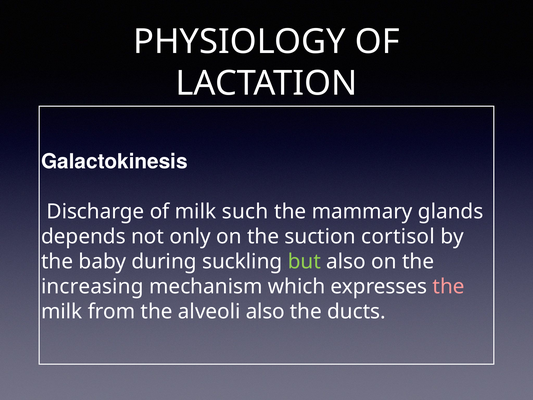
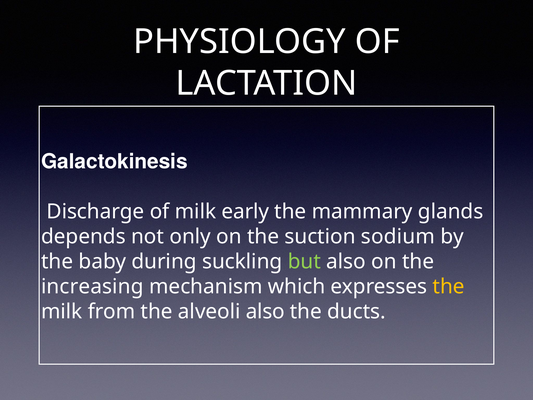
such: such -> early
cortisol: cortisol -> sodium
the at (449, 286) colour: pink -> yellow
